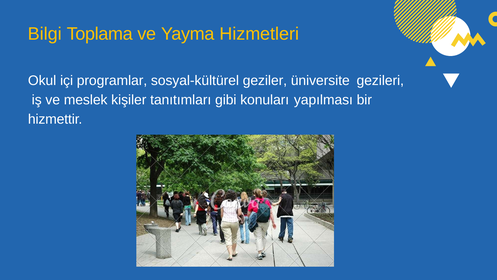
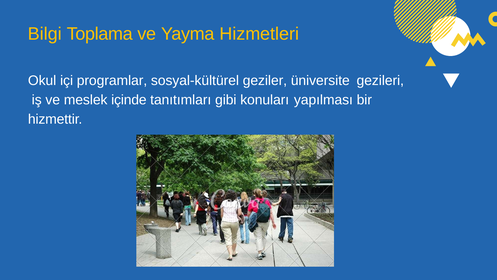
kişiler: kişiler -> içinde
